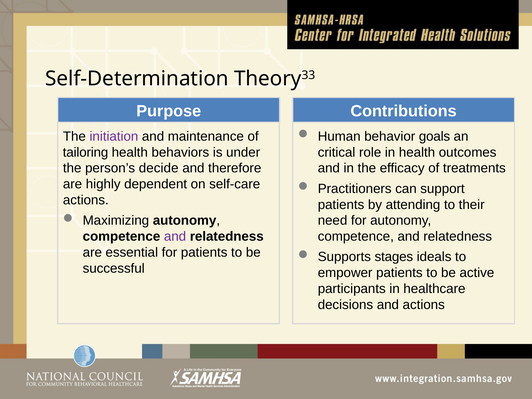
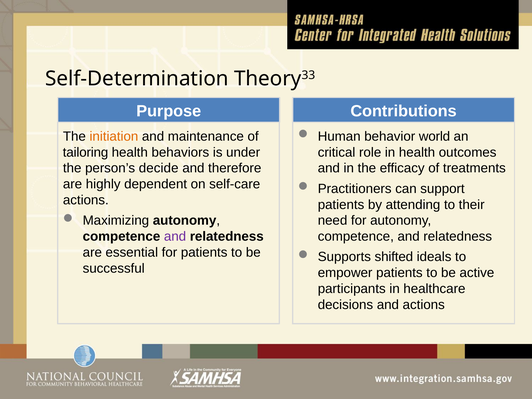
goals: goals -> world
initiation colour: purple -> orange
stages: stages -> shifted
